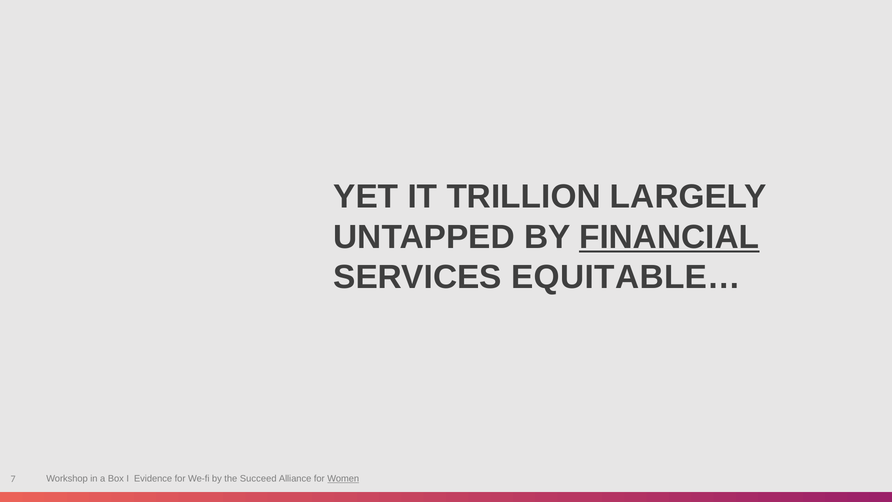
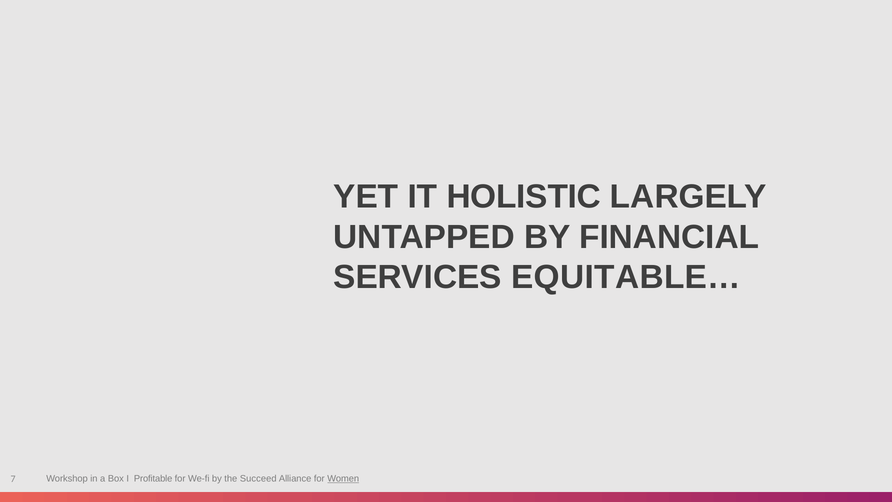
TRILLION: TRILLION -> HOLISTIC
FINANCIAL underline: present -> none
Evidence: Evidence -> Profitable
